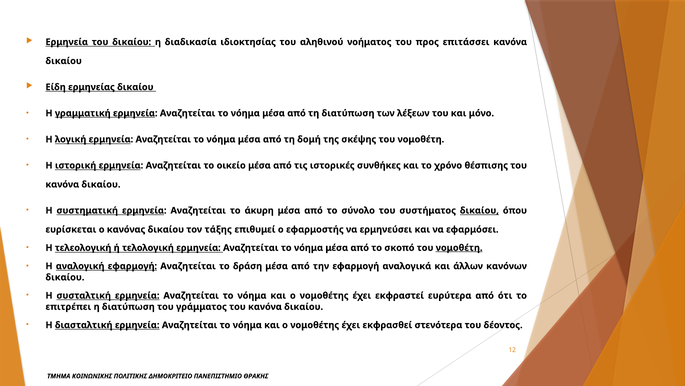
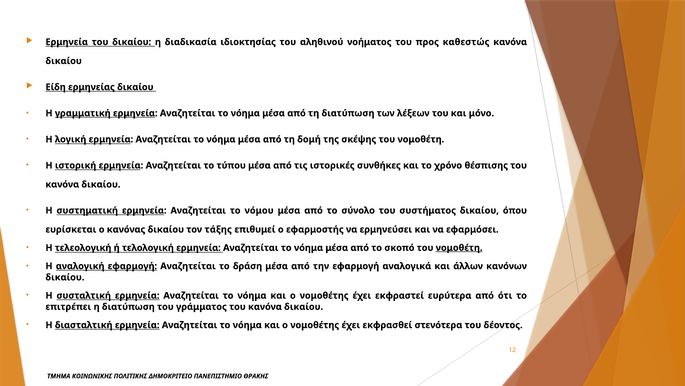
επιτάσσει: επιτάσσει -> καθεστώς
οικείο: οικείο -> τύπου
άκυρη: άκυρη -> νόμου
δικαίου at (479, 210) underline: present -> none
